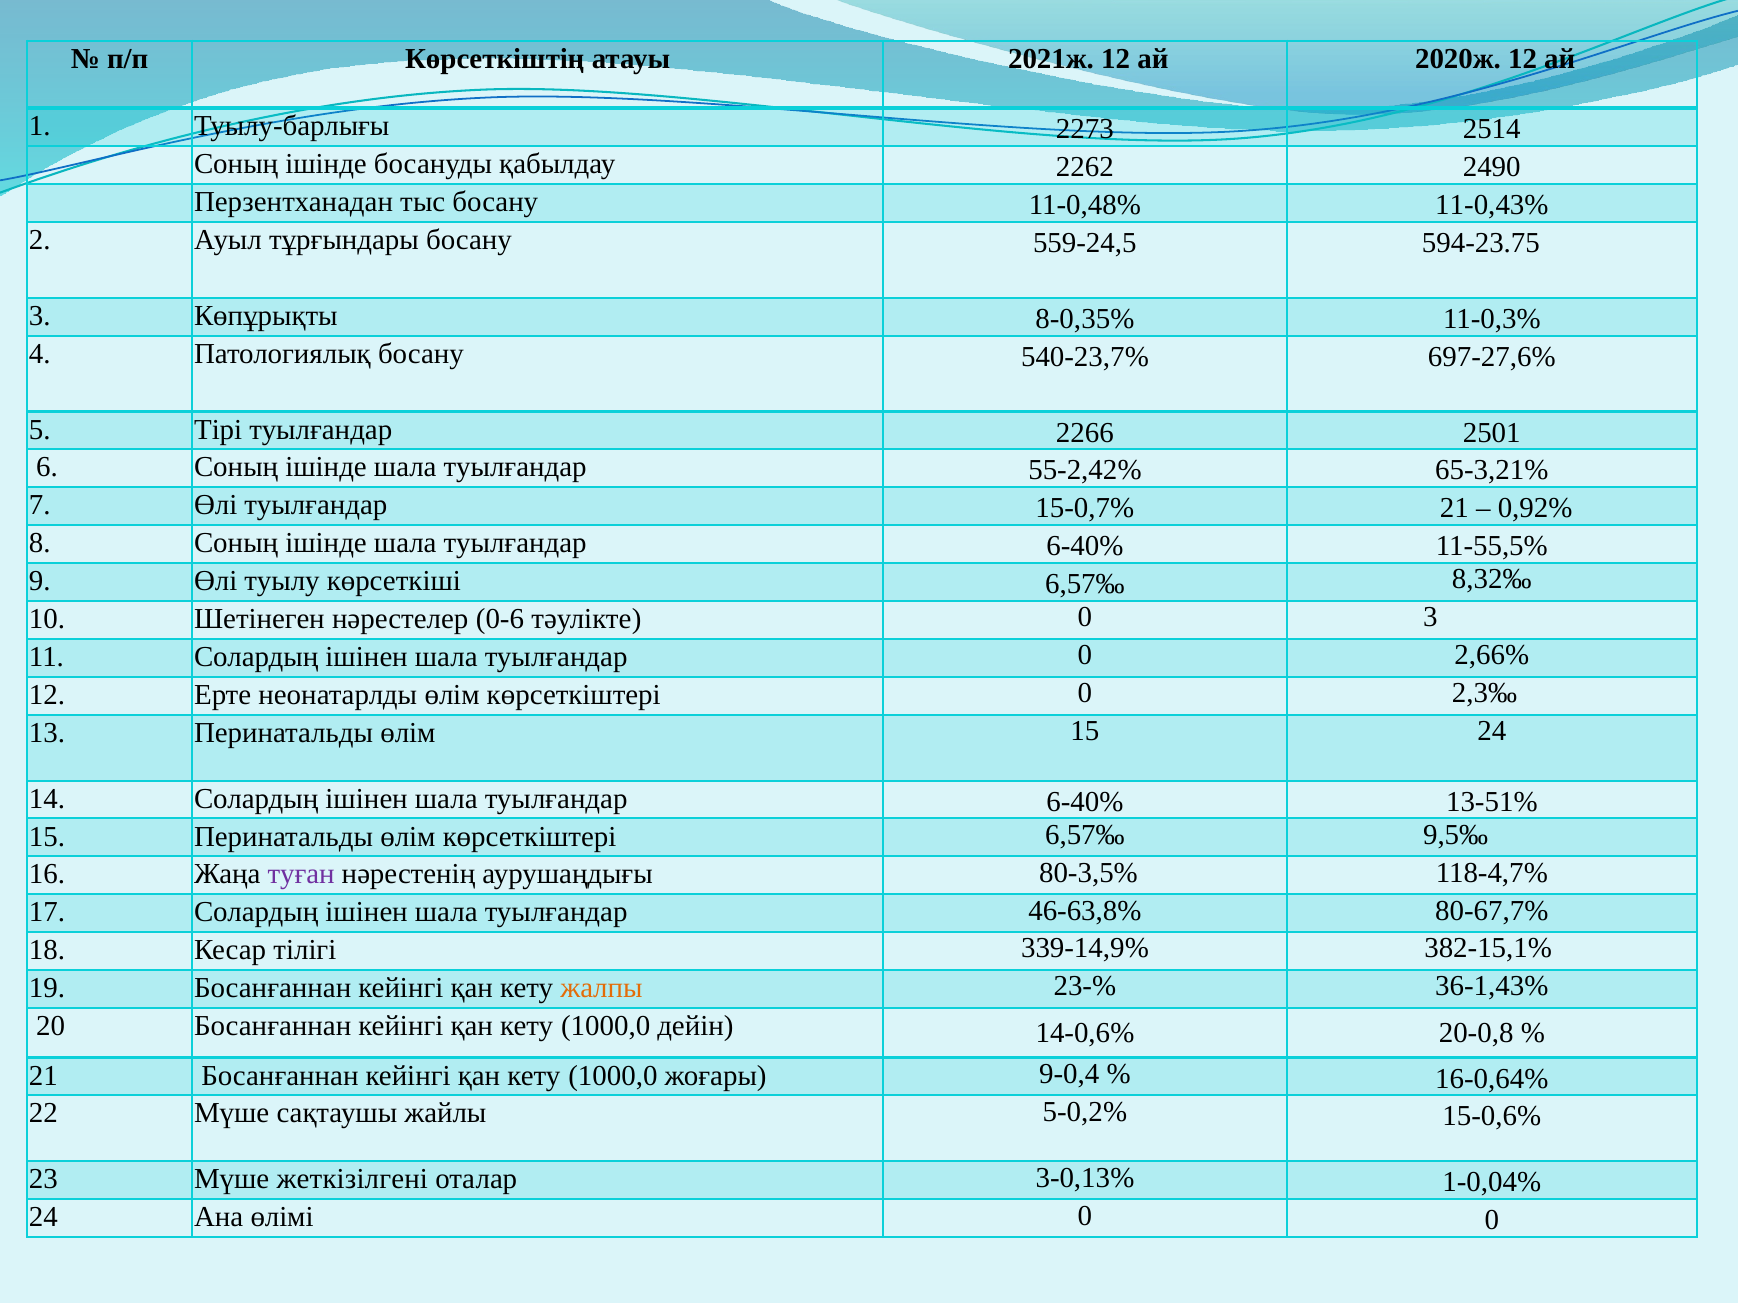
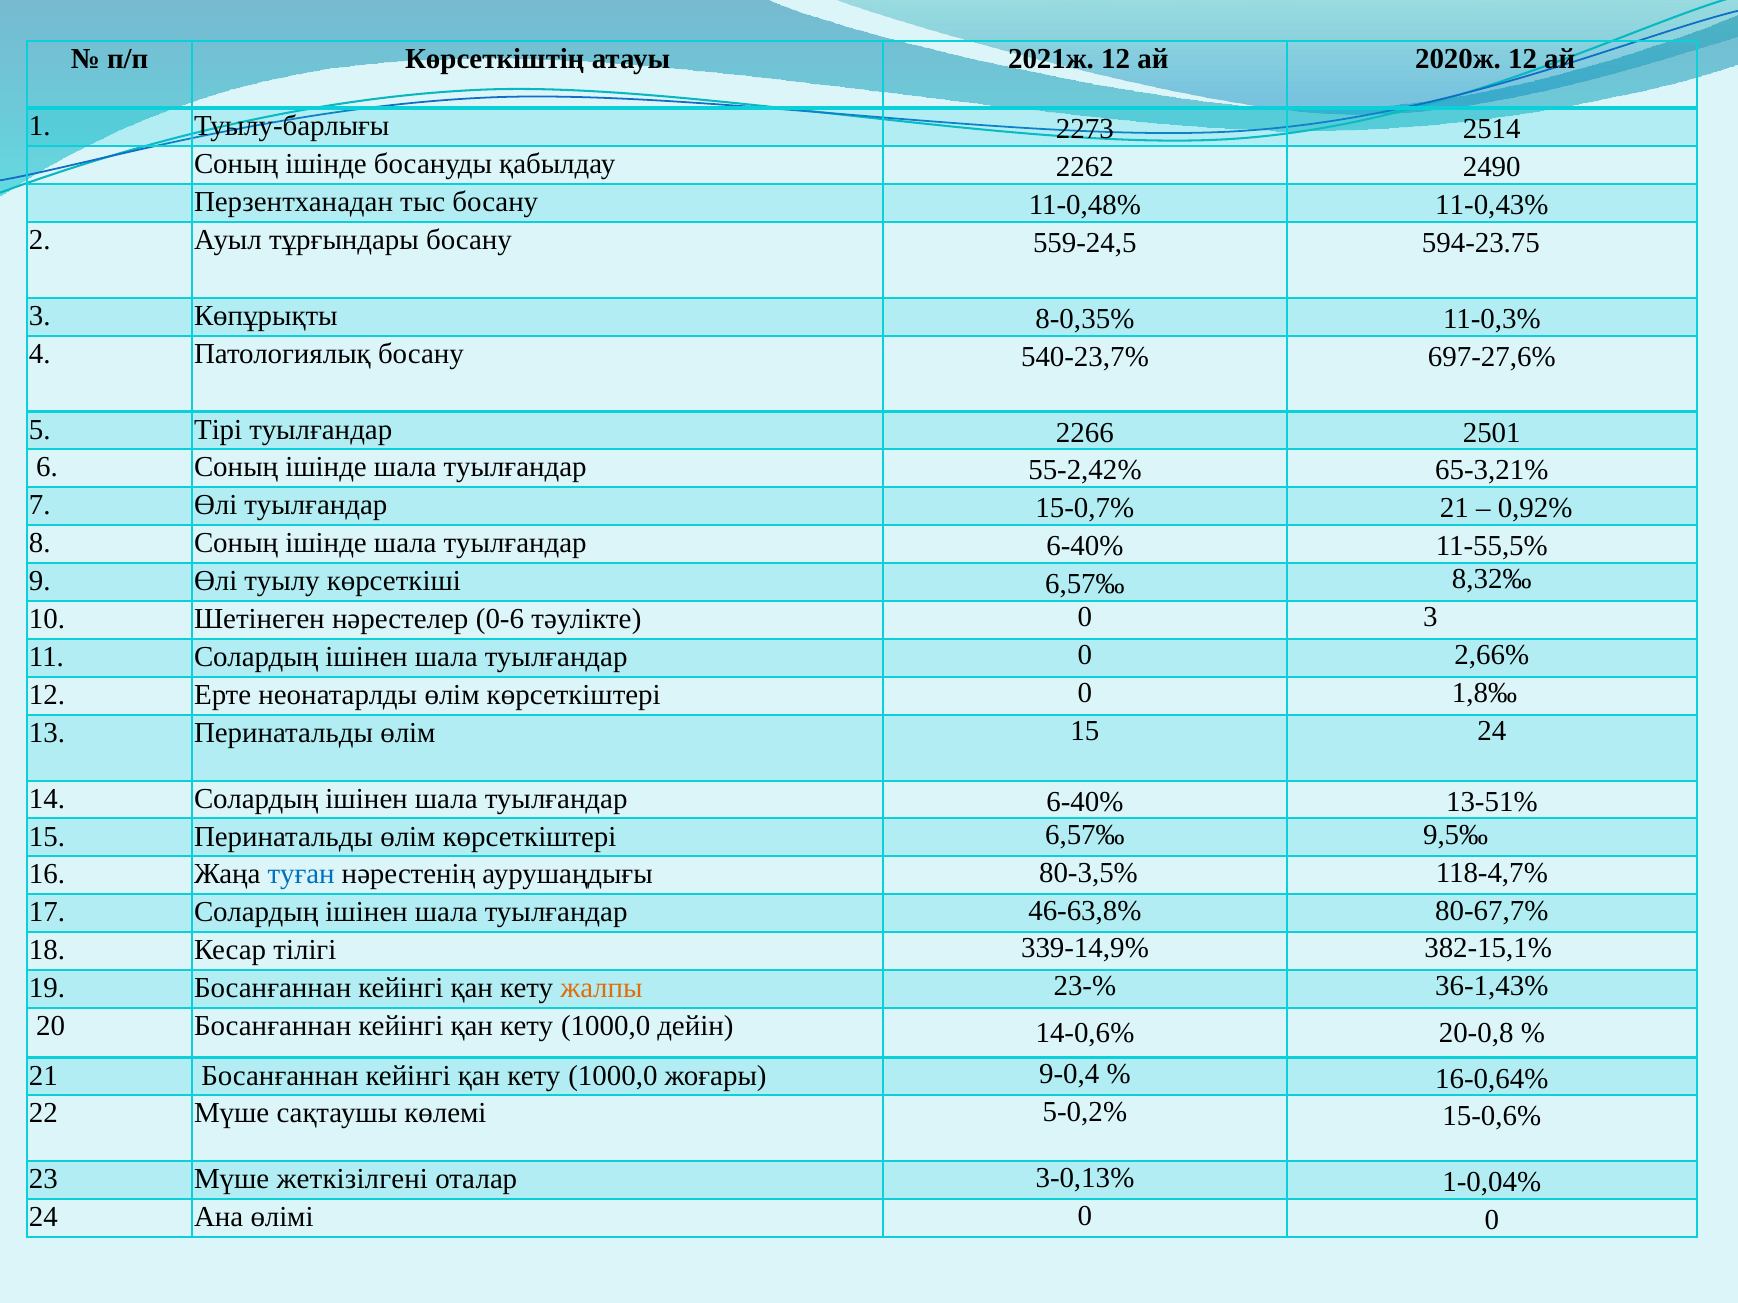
2,3‰: 2,3‰ -> 1,8‰
туған colour: purple -> blue
жайлы: жайлы -> көлемі
